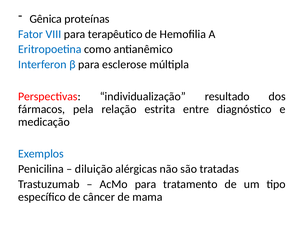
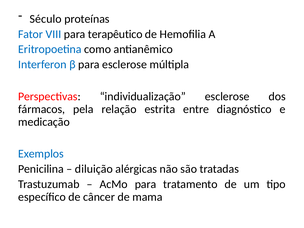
Gênica: Gênica -> Século
individualização resultado: resultado -> esclerose
